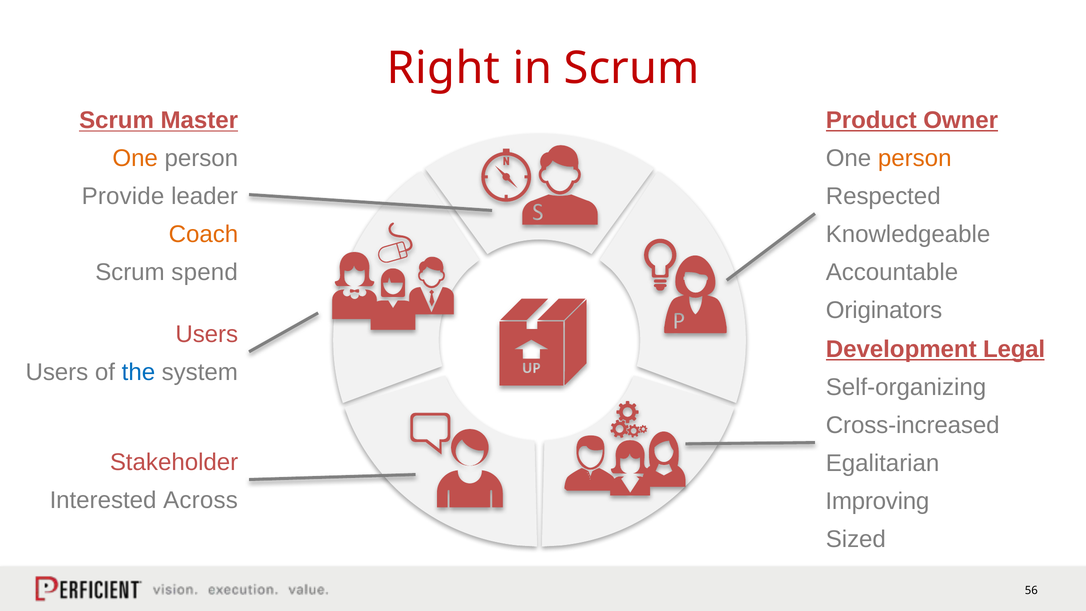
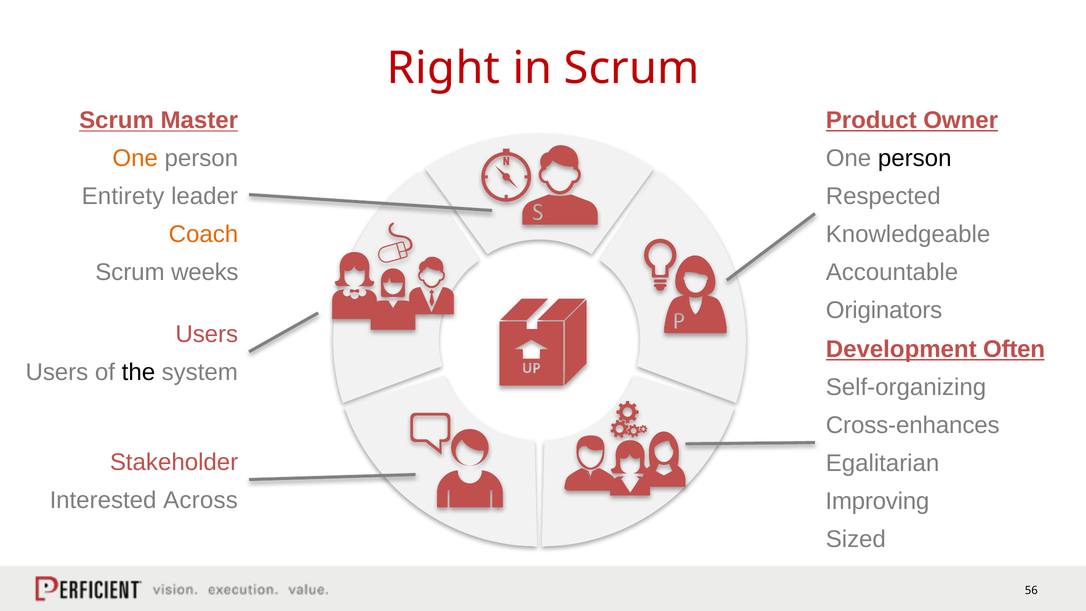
person at (915, 158) colour: orange -> black
Provide: Provide -> Entirety
spend: spend -> weeks
Legal: Legal -> Often
the colour: blue -> black
Cross-increased: Cross-increased -> Cross-enhances
